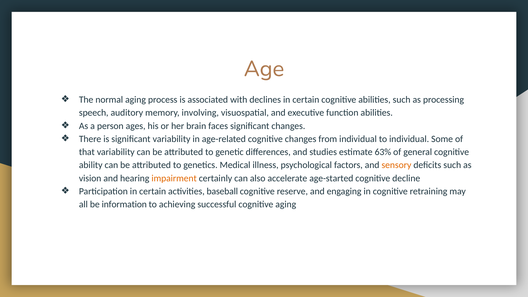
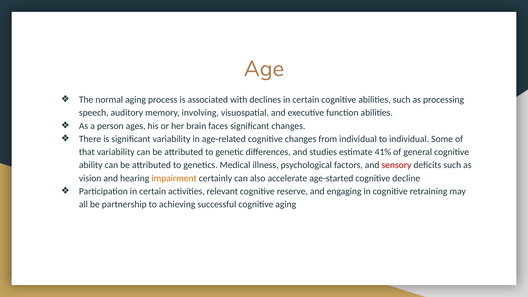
63%: 63% -> 41%
sensory colour: orange -> red
baseball: baseball -> relevant
information: information -> partnership
